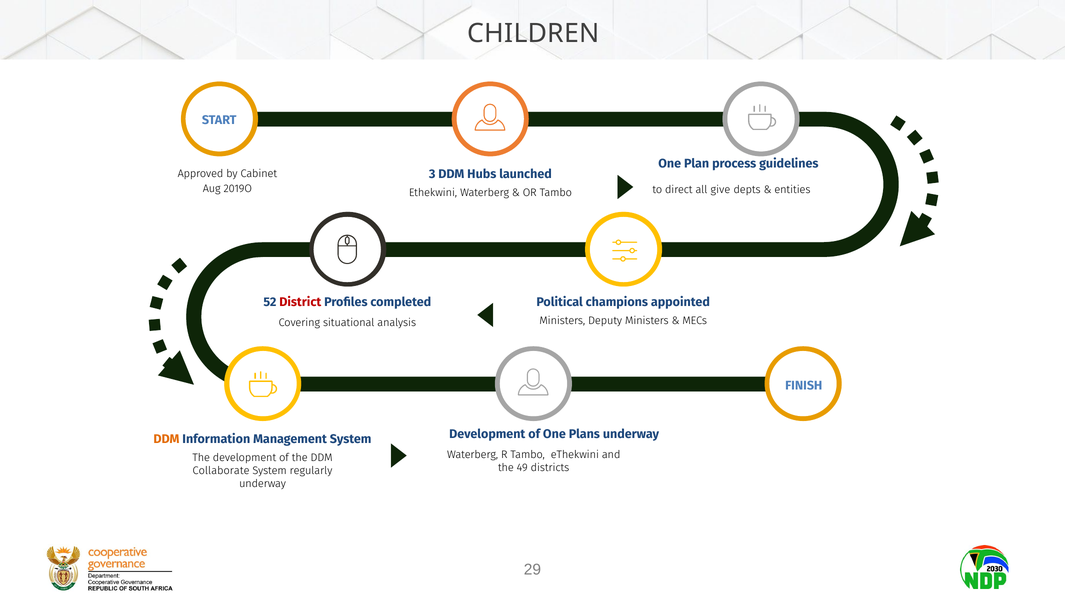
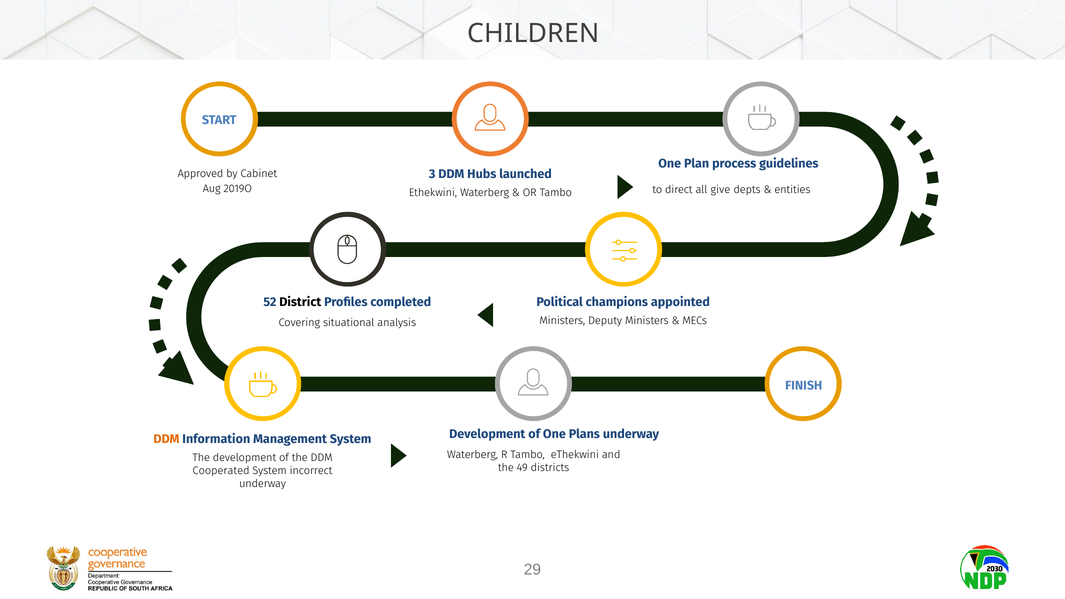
District colour: red -> black
Collaborate: Collaborate -> Cooperated
regularly: regularly -> incorrect
